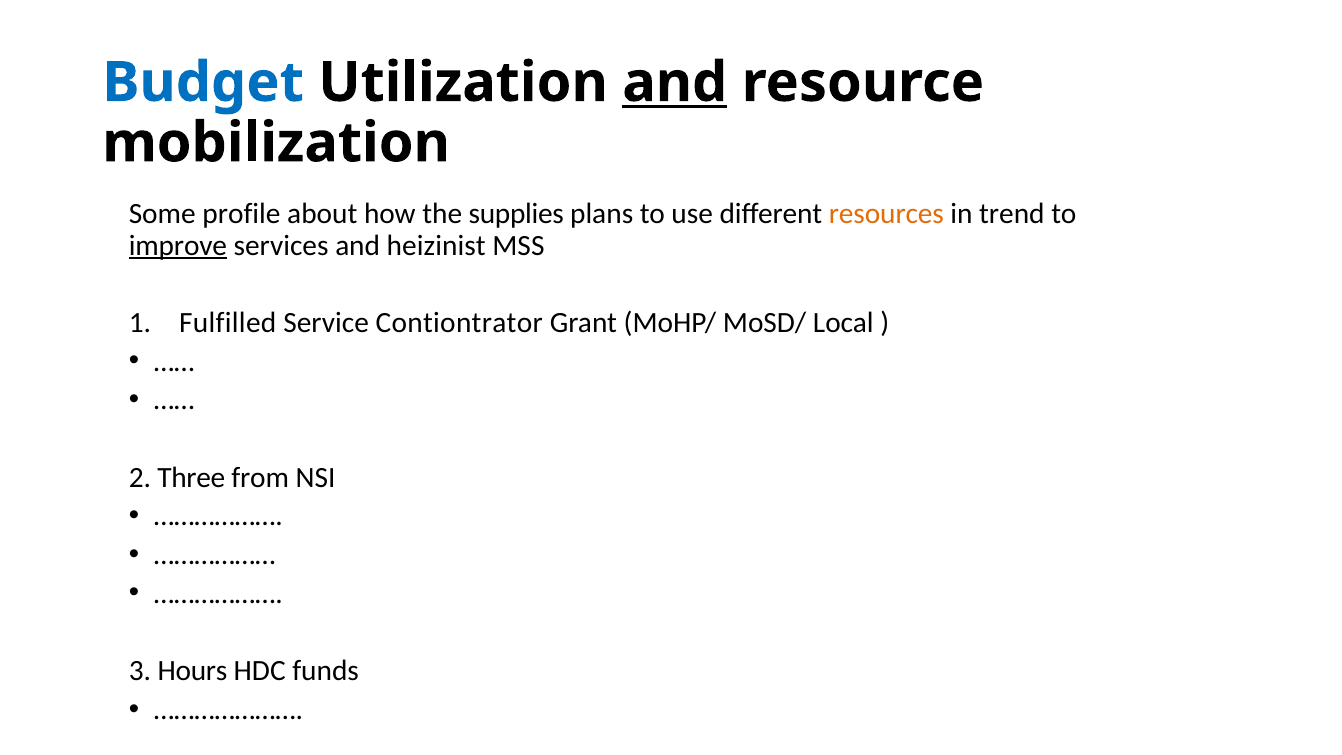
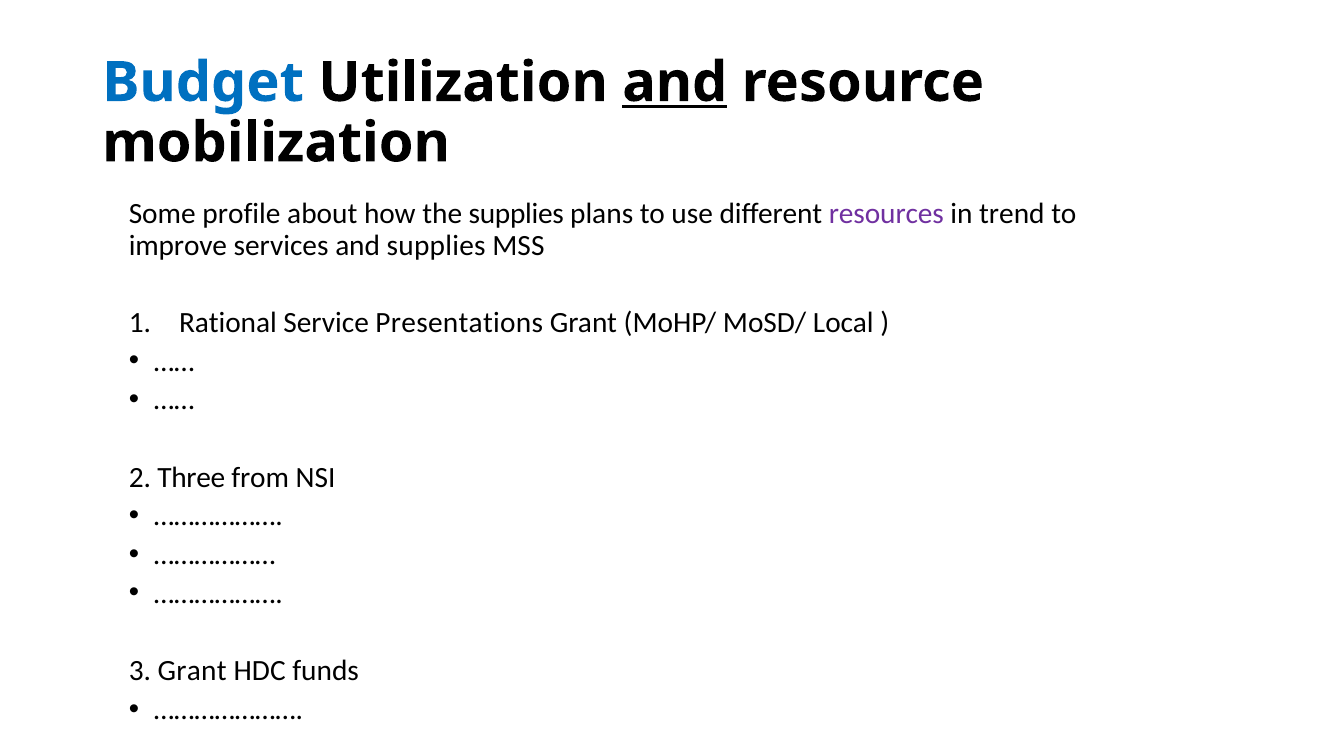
resources colour: orange -> purple
improve underline: present -> none
and heizinist: heizinist -> supplies
Fulfilled: Fulfilled -> Rational
Contiontrator: Contiontrator -> Presentations
3 Hours: Hours -> Grant
